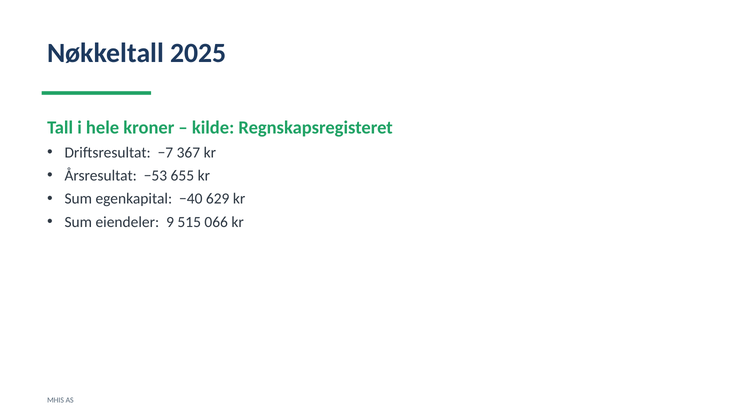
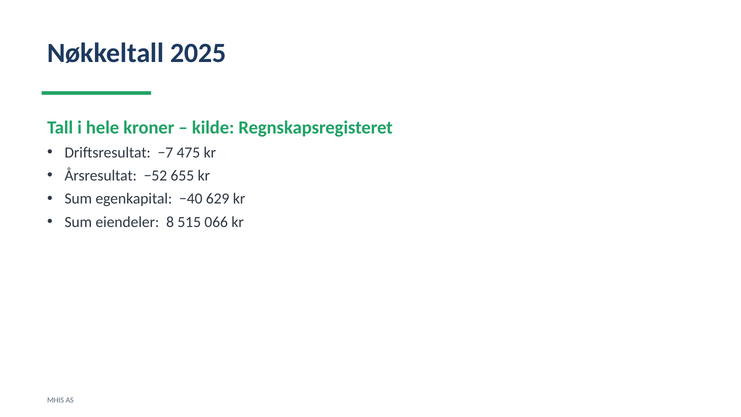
367: 367 -> 475
−53: −53 -> −52
9: 9 -> 8
